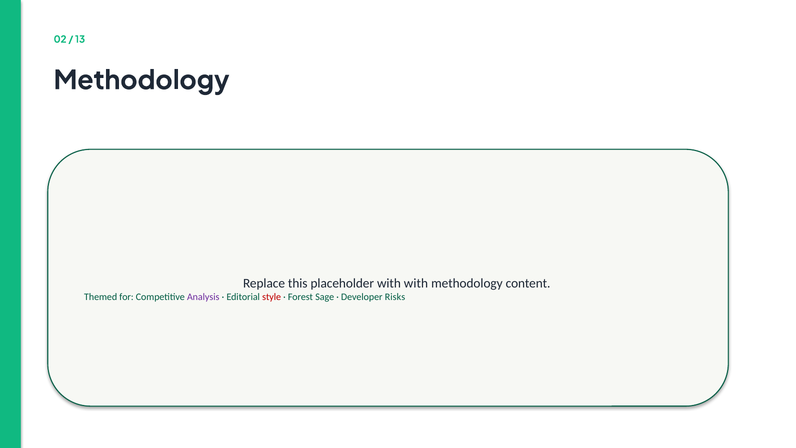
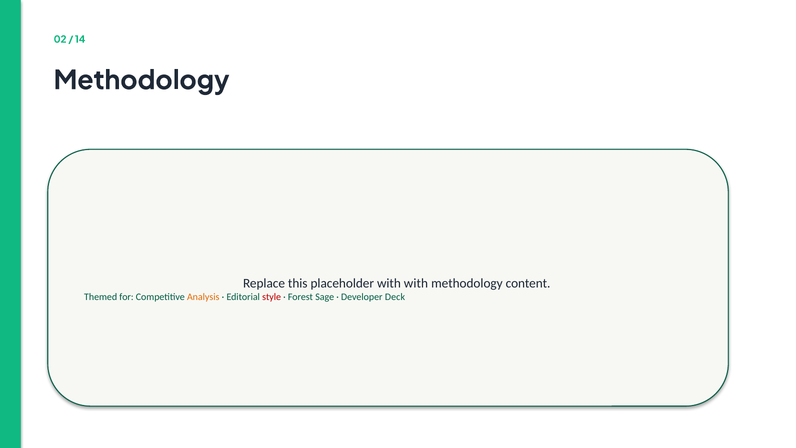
13: 13 -> 14
Analysis colour: purple -> orange
Risks: Risks -> Deck
